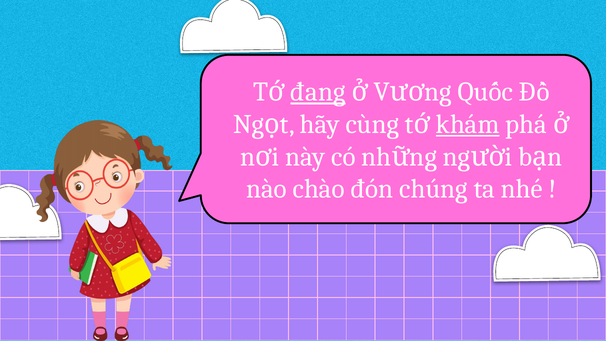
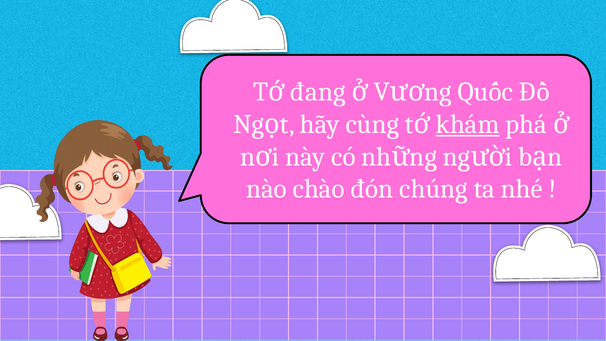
đang underline: present -> none
